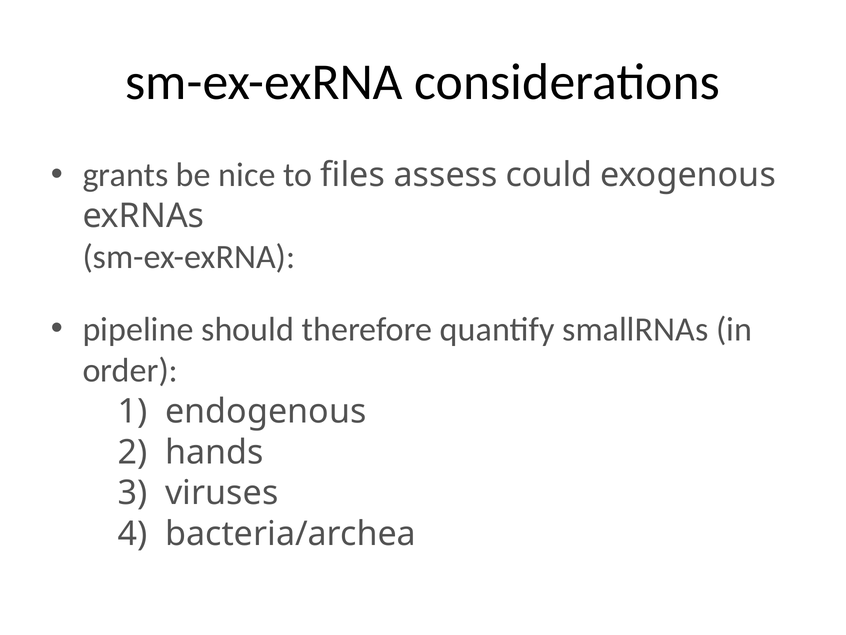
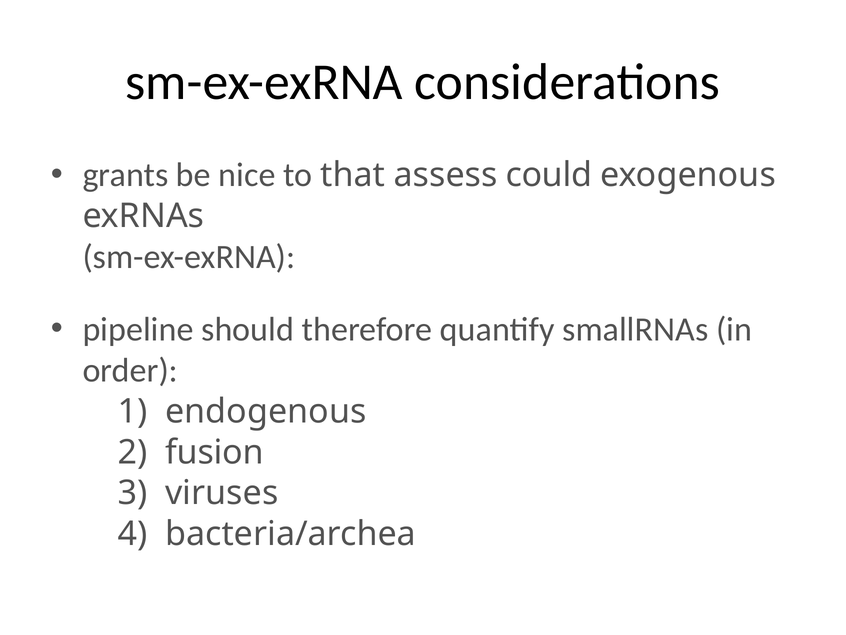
files: files -> that
hands: hands -> fusion
